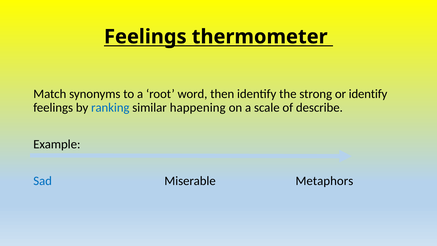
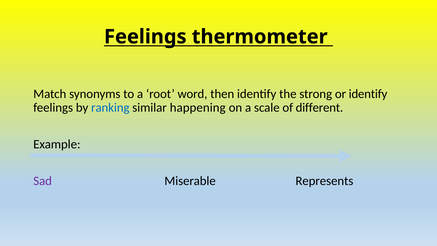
describe: describe -> different
Sad colour: blue -> purple
Metaphors: Metaphors -> Represents
